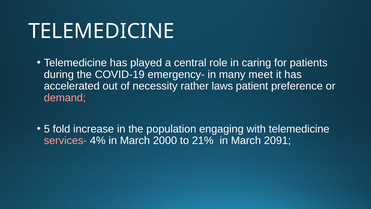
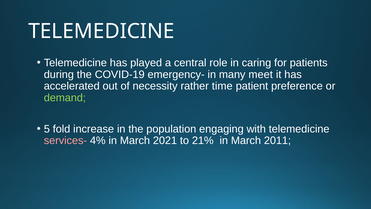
laws: laws -> time
demand colour: pink -> light green
2000: 2000 -> 2021
2091: 2091 -> 2011
